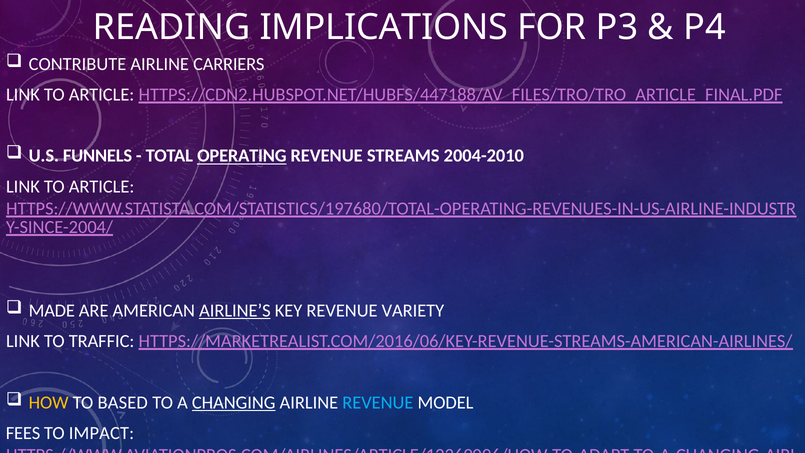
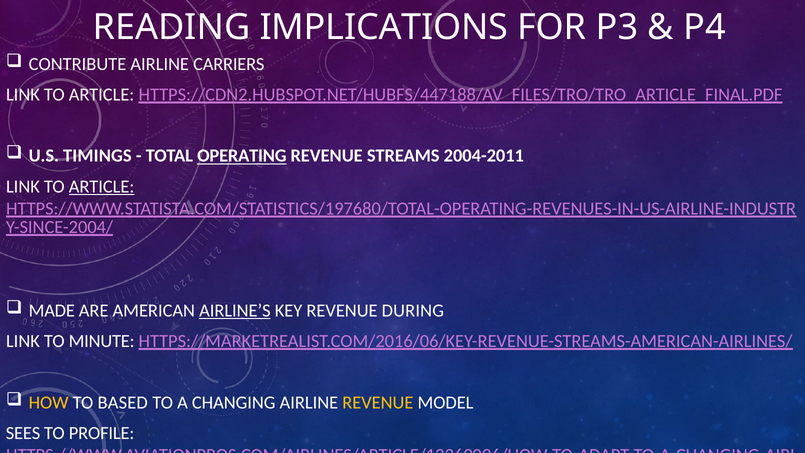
FUNNELS: FUNNELS -> TIMINGS
2004-2010: 2004-2010 -> 2004-2011
ARTICLE at (102, 186) underline: none -> present
VARIETY: VARIETY -> DURING
TRAFFIC: TRAFFIC -> MINUTE
CHANGING underline: present -> none
REVENUE at (378, 402) colour: light blue -> yellow
FEES: FEES -> SEES
IMPACT: IMPACT -> PROFILE
